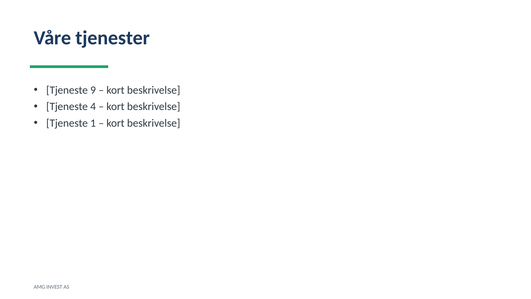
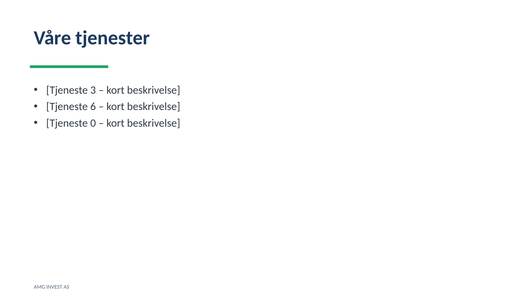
9: 9 -> 3
4: 4 -> 6
1: 1 -> 0
